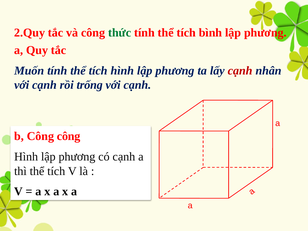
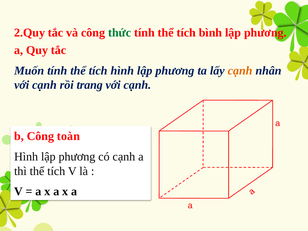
cạnh at (240, 71) colour: red -> orange
trống: trống -> trang
Công công: công -> toàn
